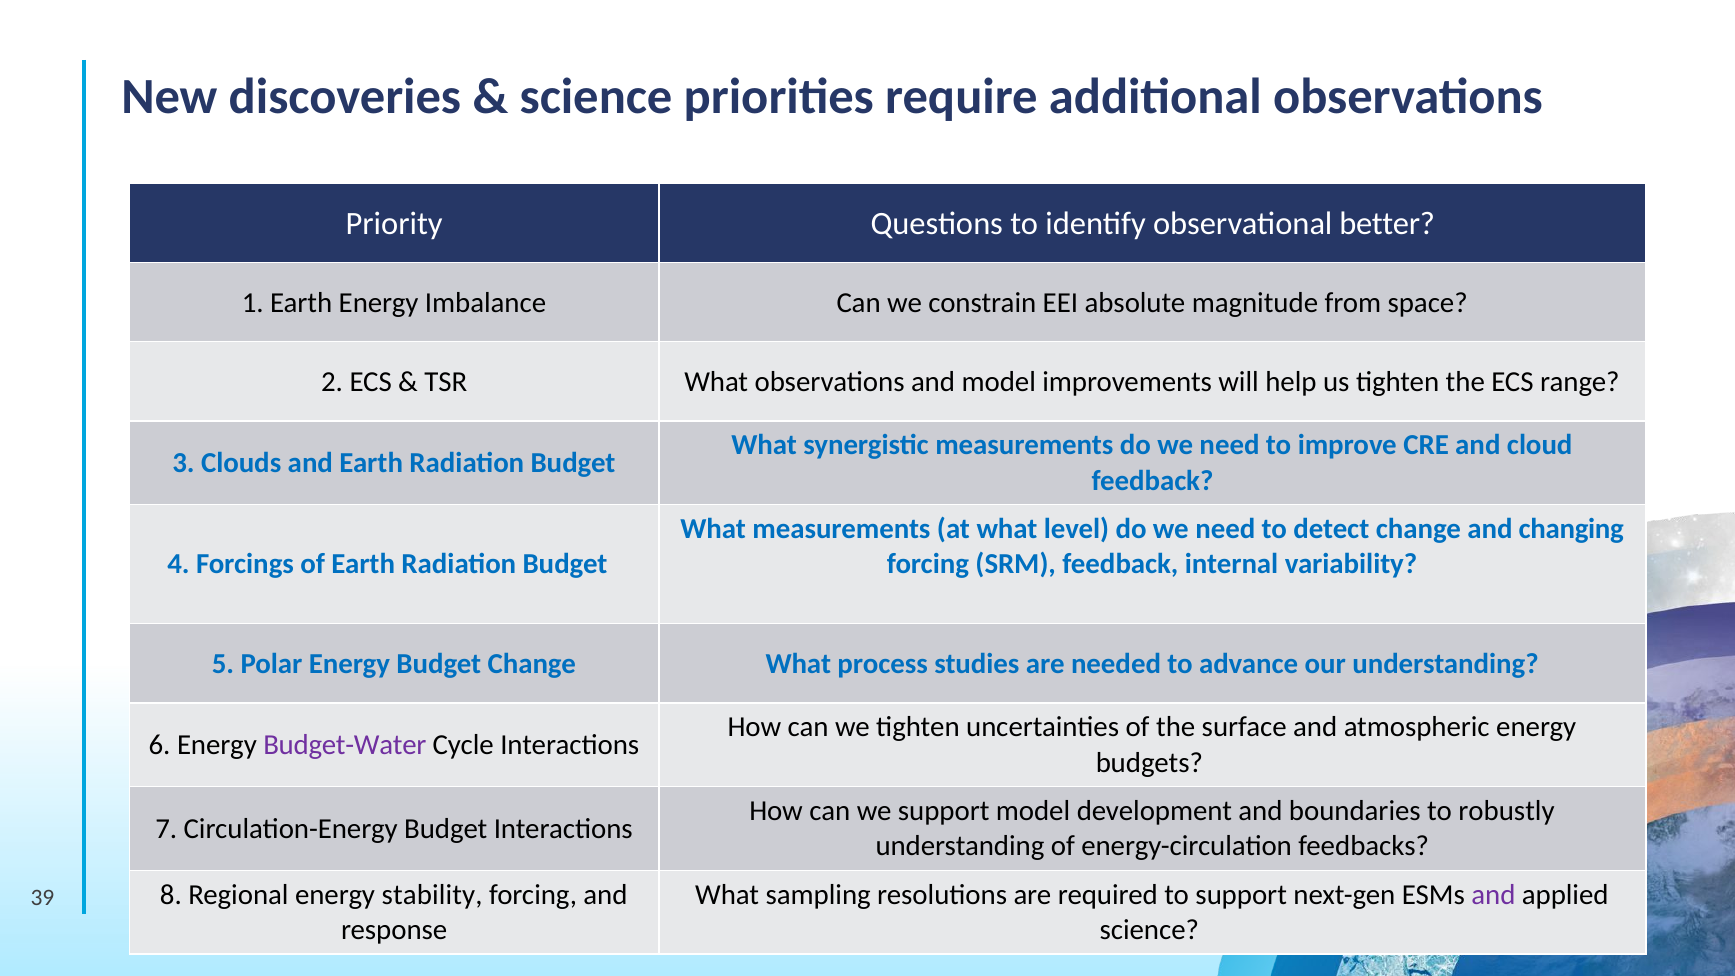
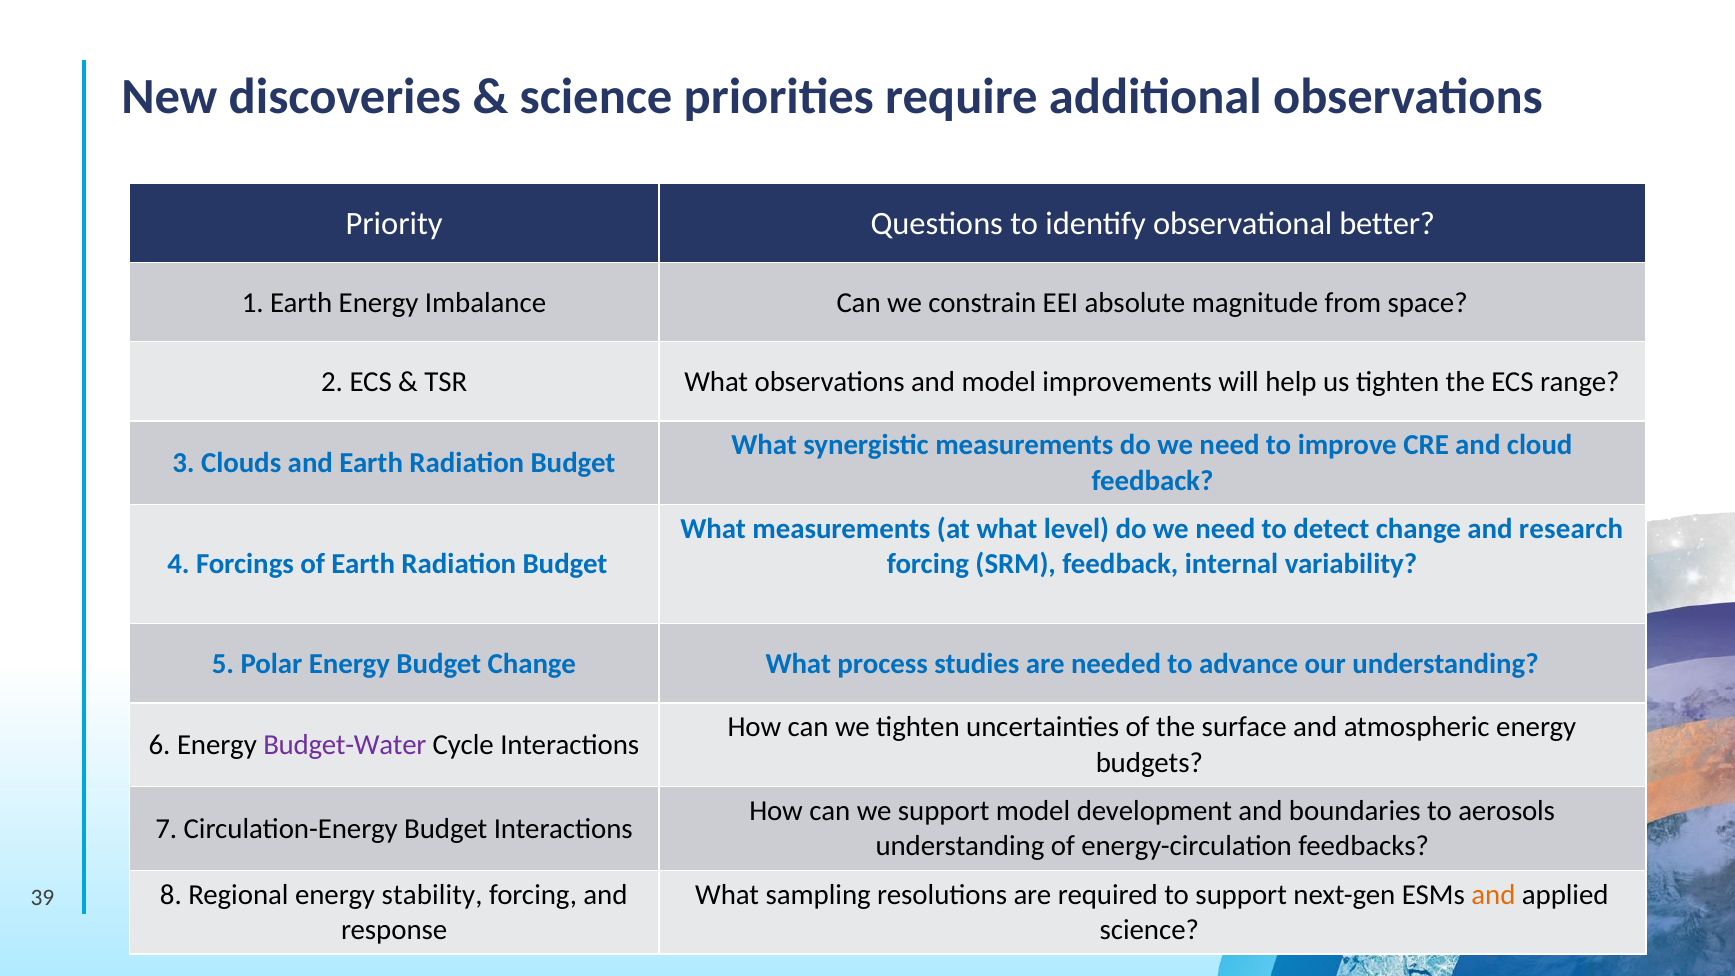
changing: changing -> research
robustly: robustly -> aerosols
and at (1493, 895) colour: purple -> orange
